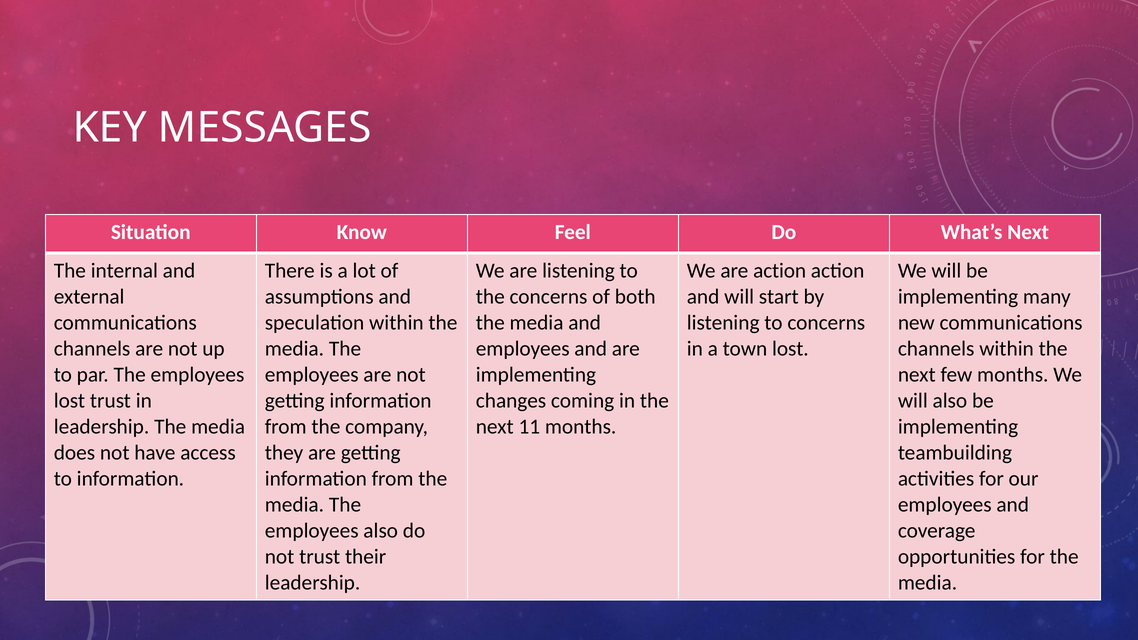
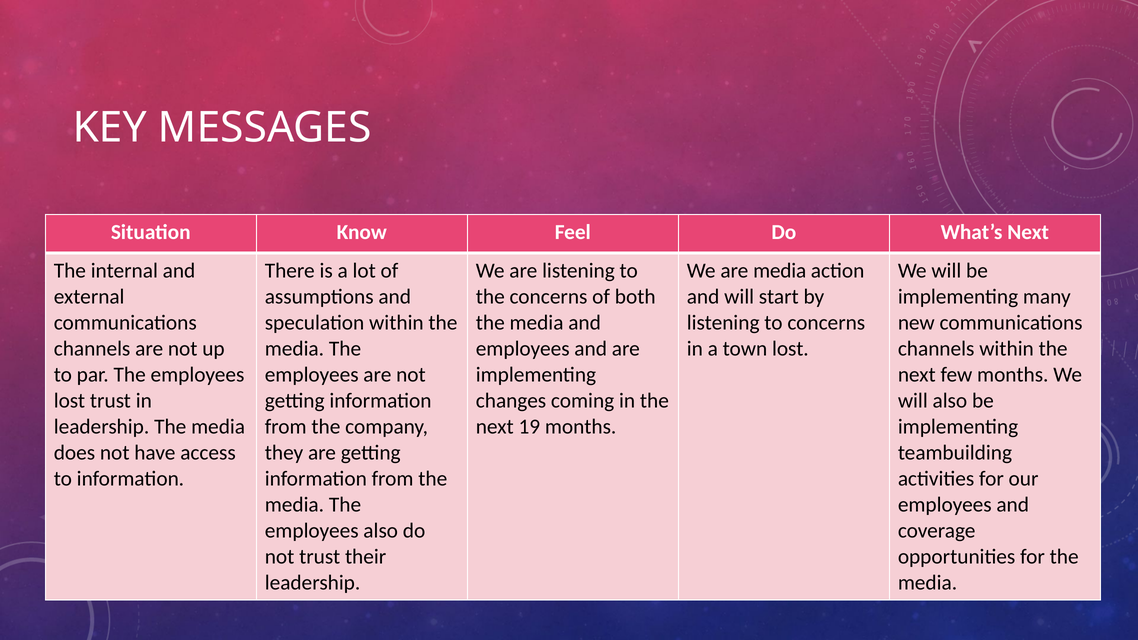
are action: action -> media
11: 11 -> 19
